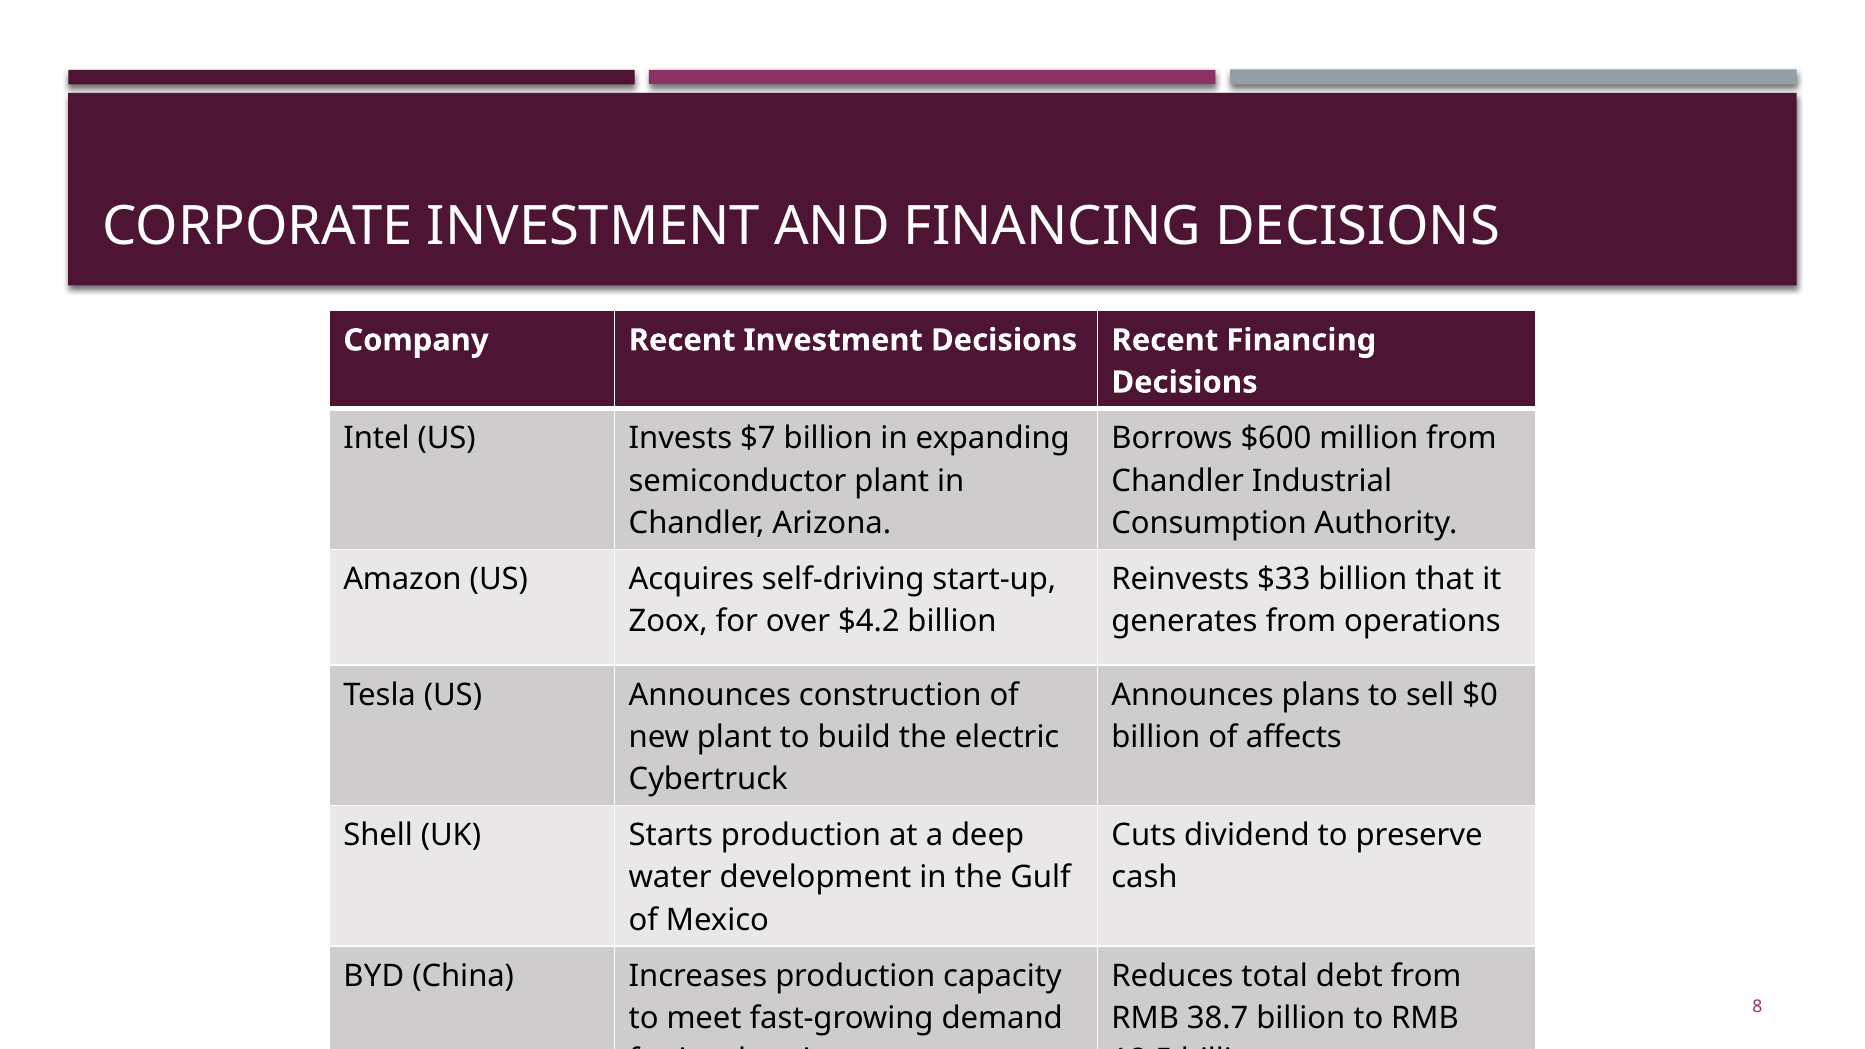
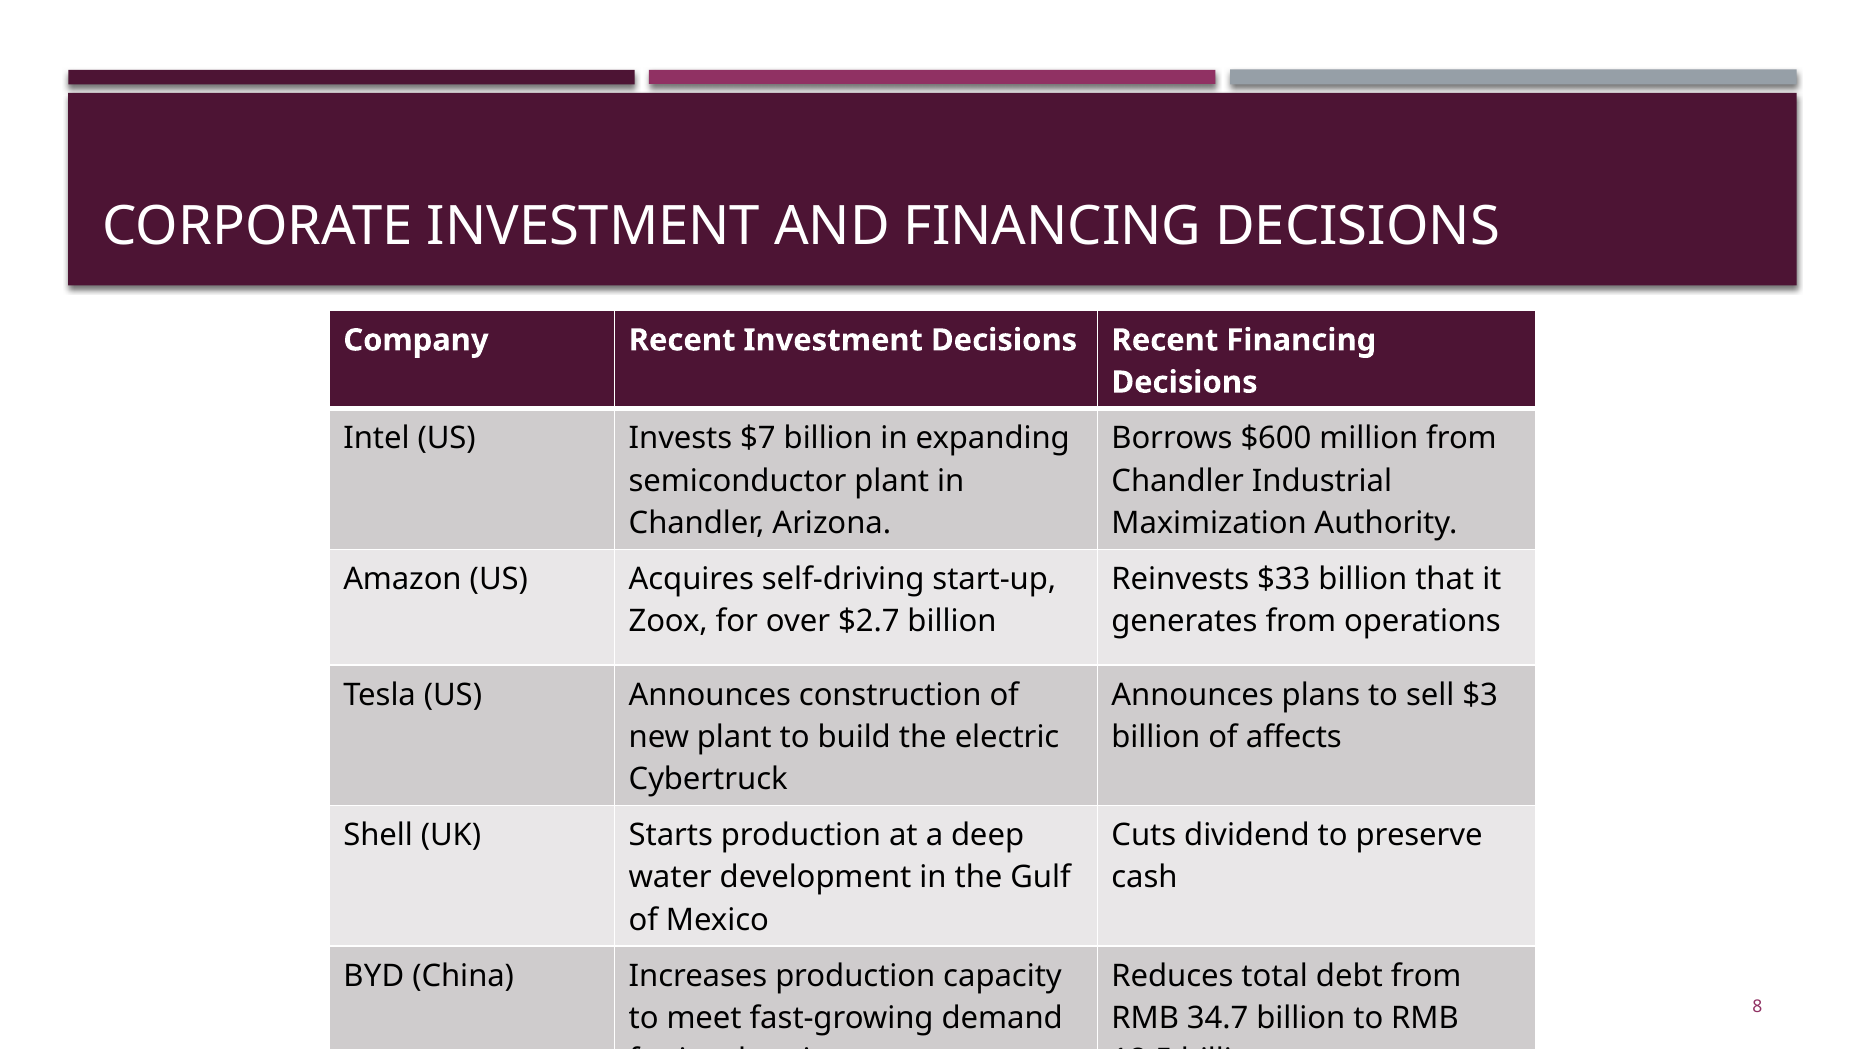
Consumption: Consumption -> Maximization
$4.2: $4.2 -> $2.7
$0: $0 -> $3
38.7: 38.7 -> 34.7
